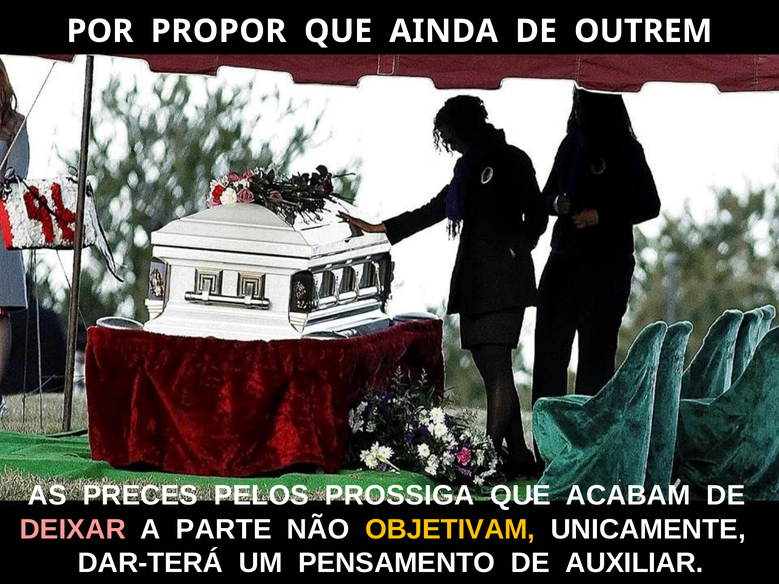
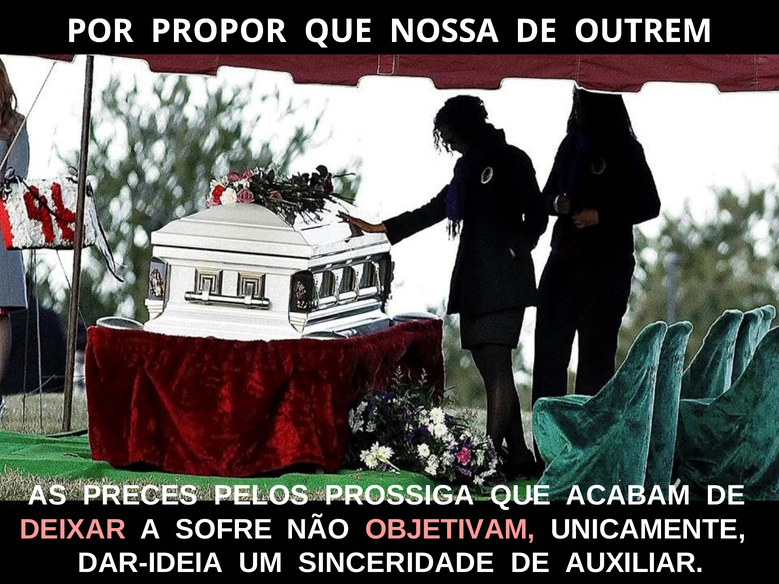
AINDA: AINDA -> NOSSA
PARTE: PARTE -> SOFRE
OBJETIVAM colour: yellow -> pink
DAR-TERÁ: DAR-TERÁ -> DAR-IDEIA
PENSAMENTO: PENSAMENTO -> SINCERIDADE
